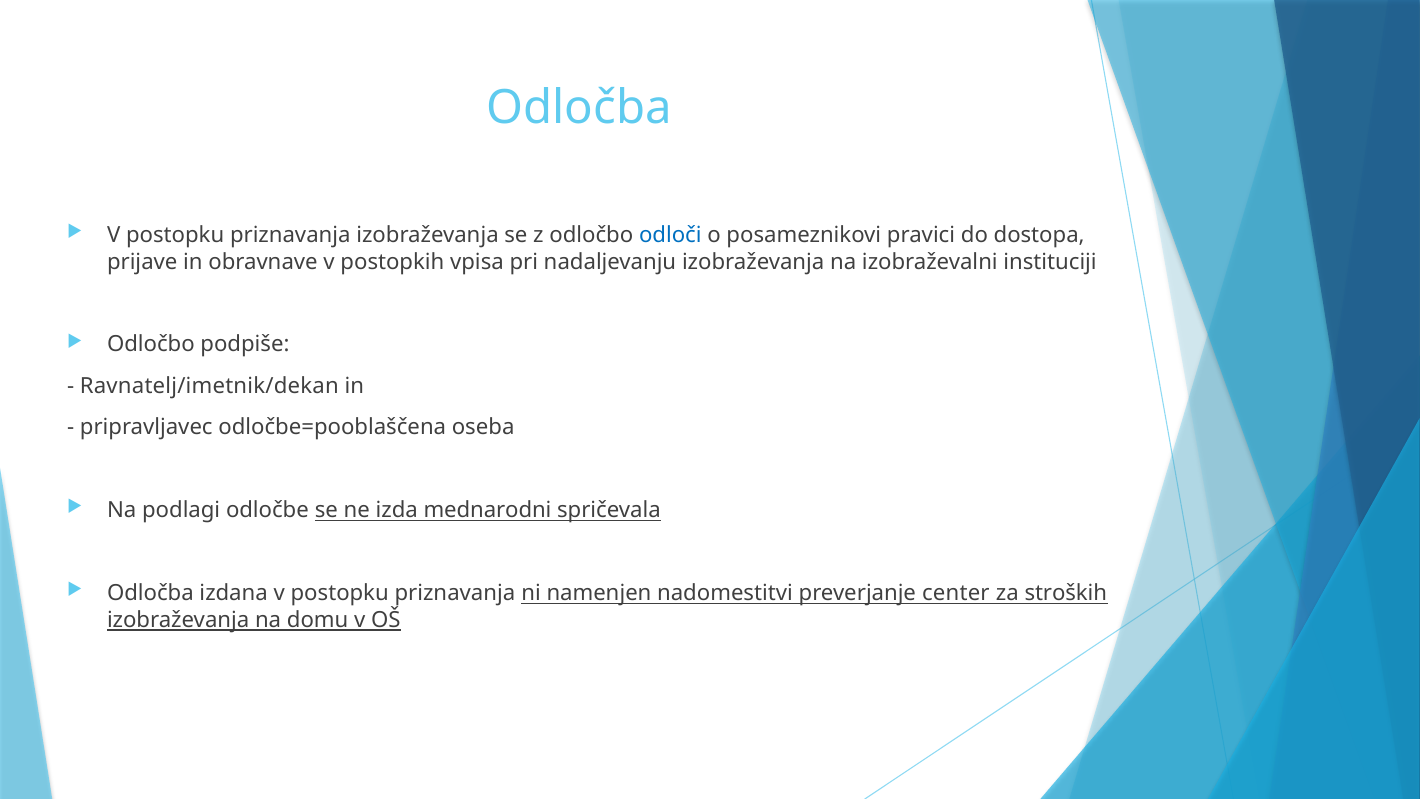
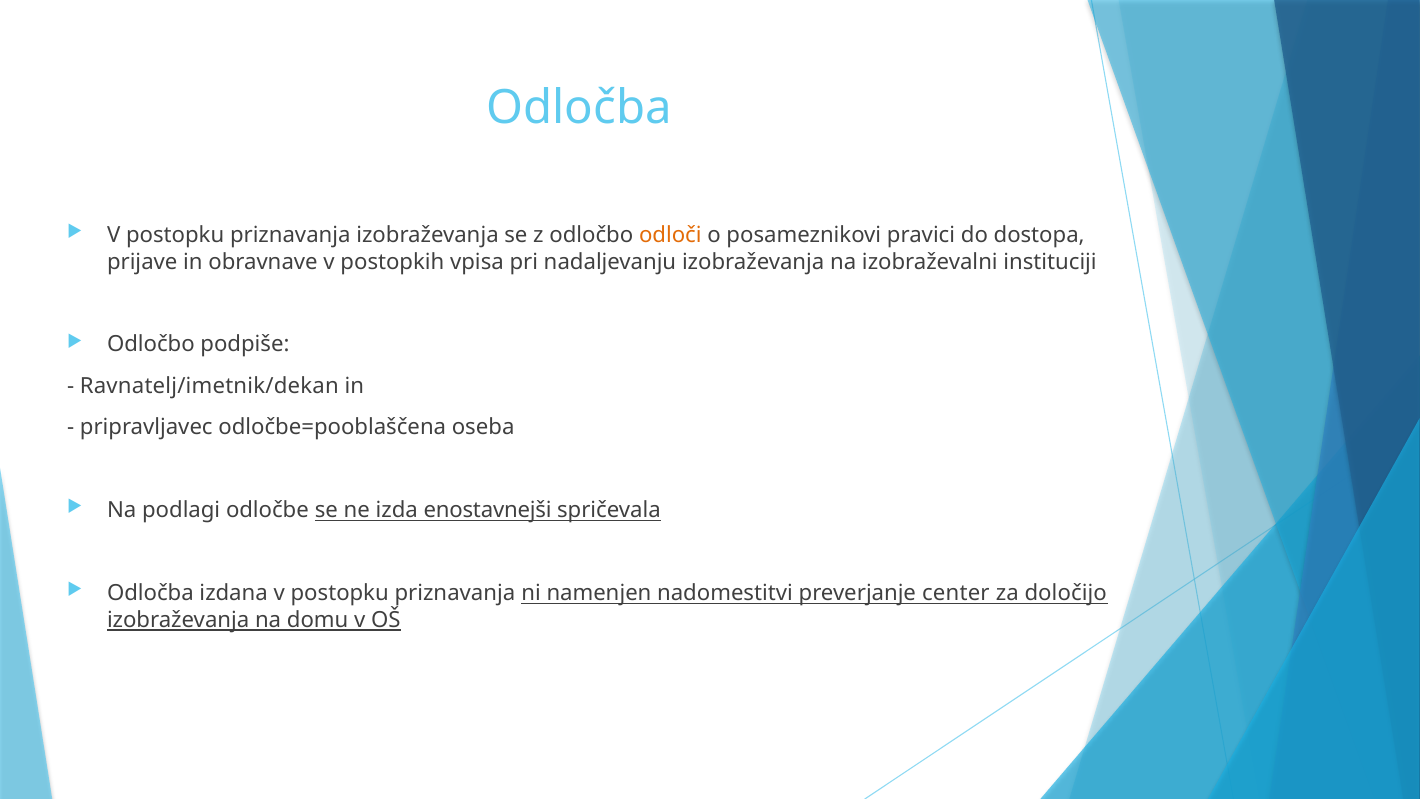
odloči colour: blue -> orange
mednarodni: mednarodni -> enostavnejši
stroških: stroških -> določijo
